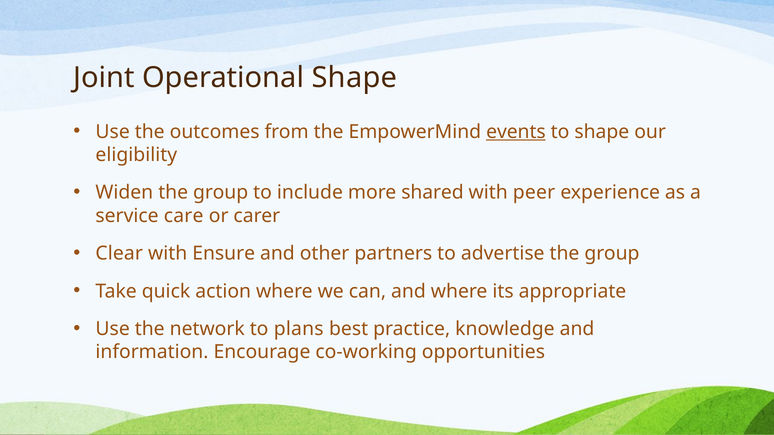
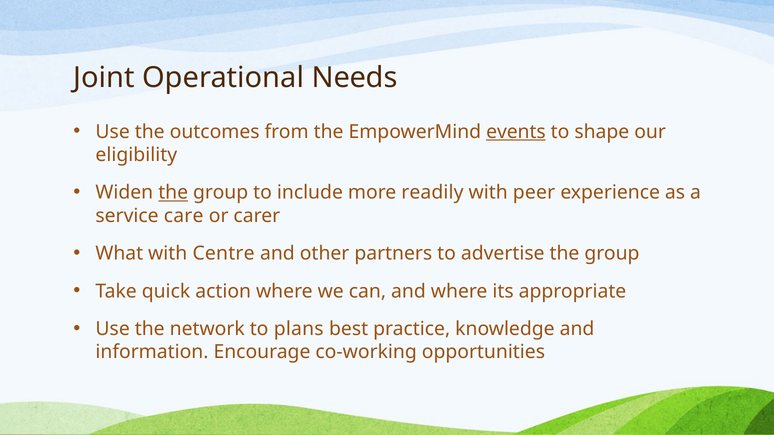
Operational Shape: Shape -> Needs
the at (173, 193) underline: none -> present
shared: shared -> readily
Clear: Clear -> What
Ensure: Ensure -> Centre
